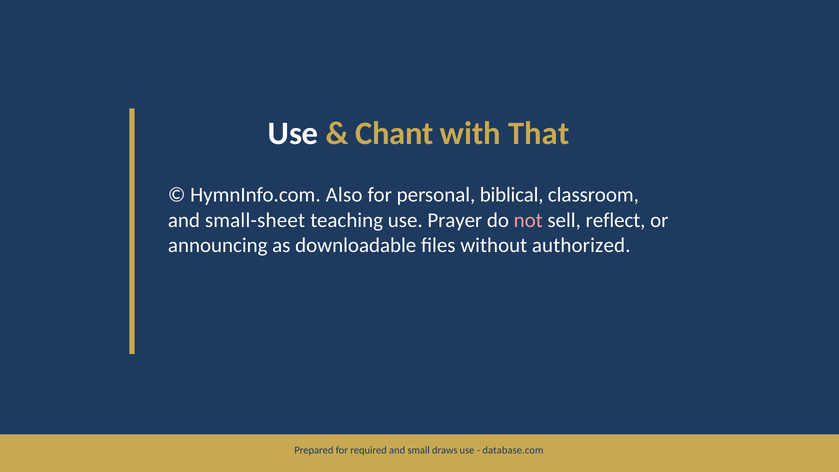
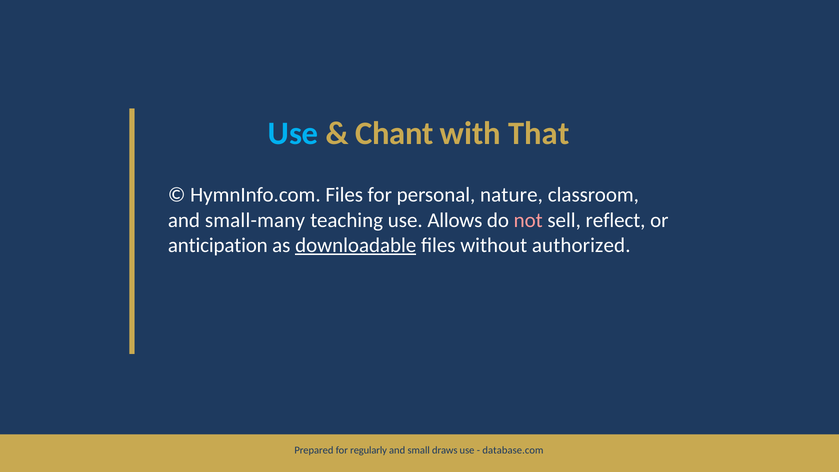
Use at (293, 134) colour: white -> light blue
HymnInfo.com Also: Also -> Files
biblical: biblical -> nature
small-sheet: small-sheet -> small-many
Prayer: Prayer -> Allows
announcing: announcing -> anticipation
downloadable underline: none -> present
required: required -> regularly
